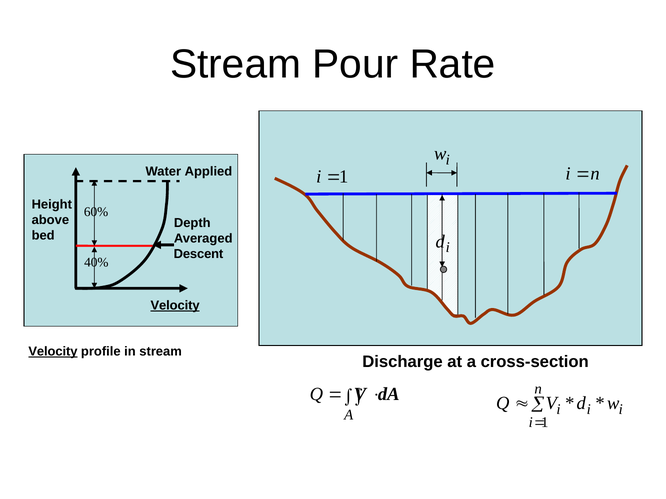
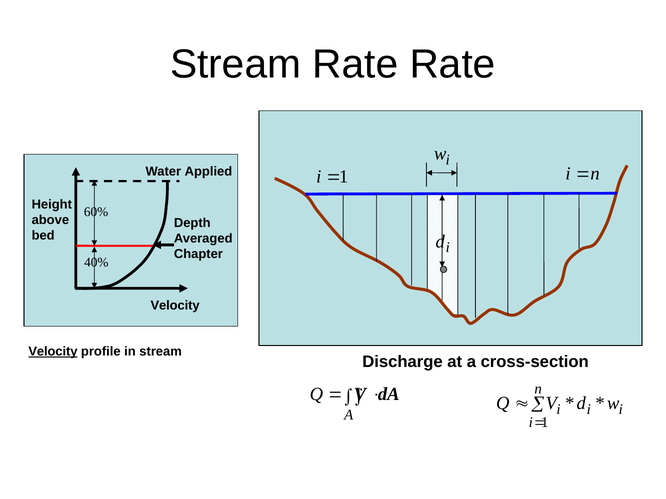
Stream Pour: Pour -> Rate
Descent: Descent -> Chapter
Velocity at (175, 306) underline: present -> none
